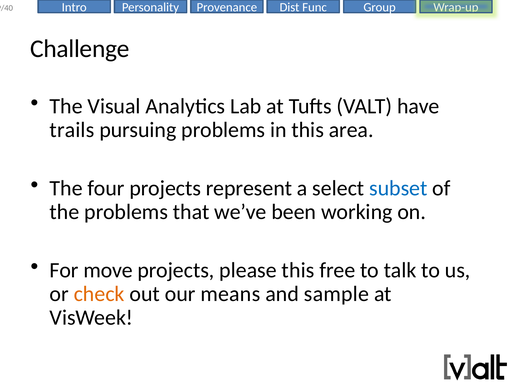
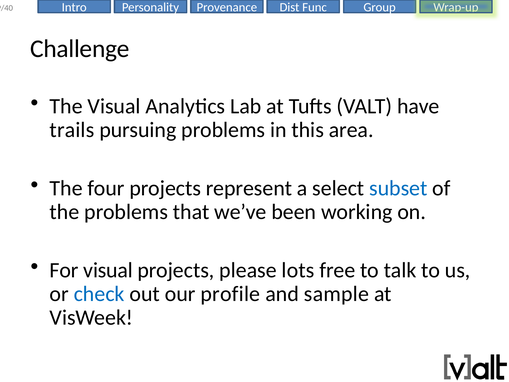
For move: move -> visual
please this: this -> lots
check colour: orange -> blue
means: means -> profile
